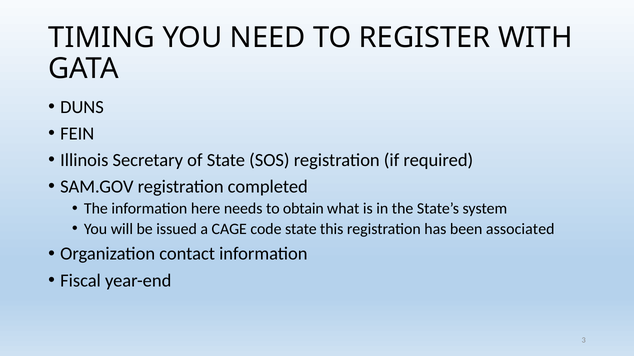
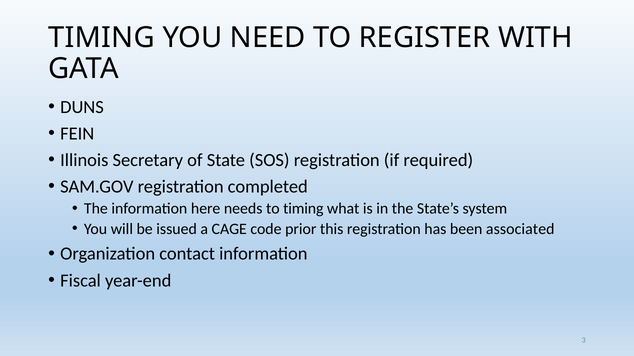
to obtain: obtain -> timing
code state: state -> prior
